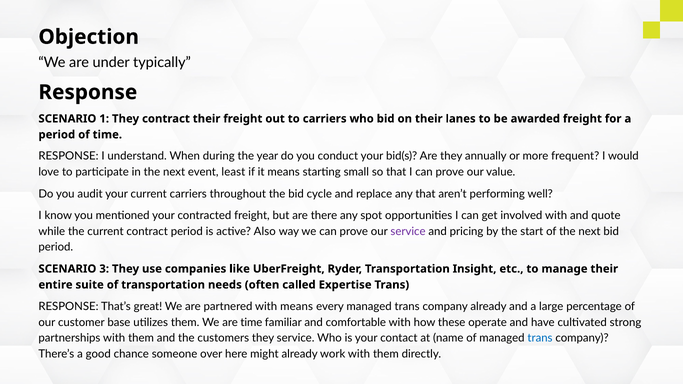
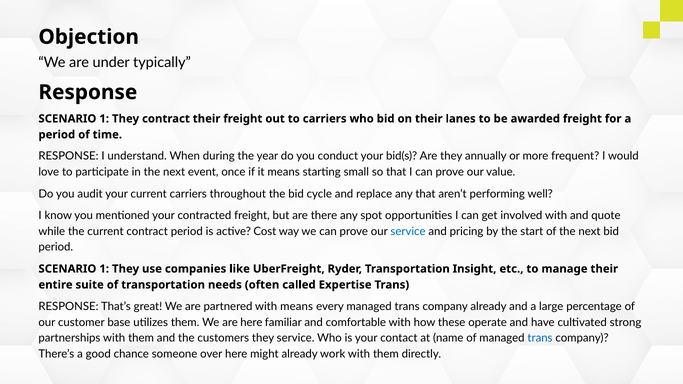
least: least -> once
Also: Also -> Cost
service at (408, 231) colour: purple -> blue
3 at (104, 269): 3 -> 1
are time: time -> here
